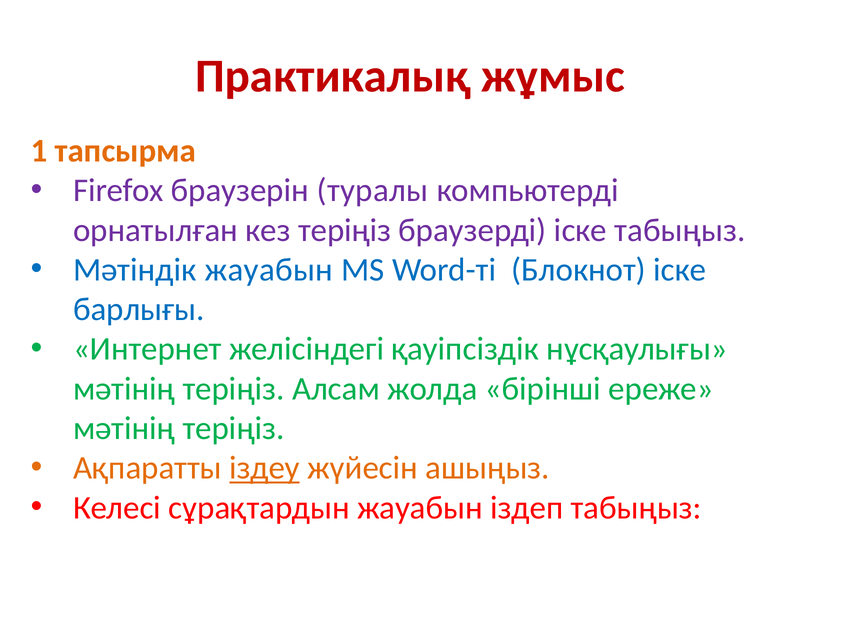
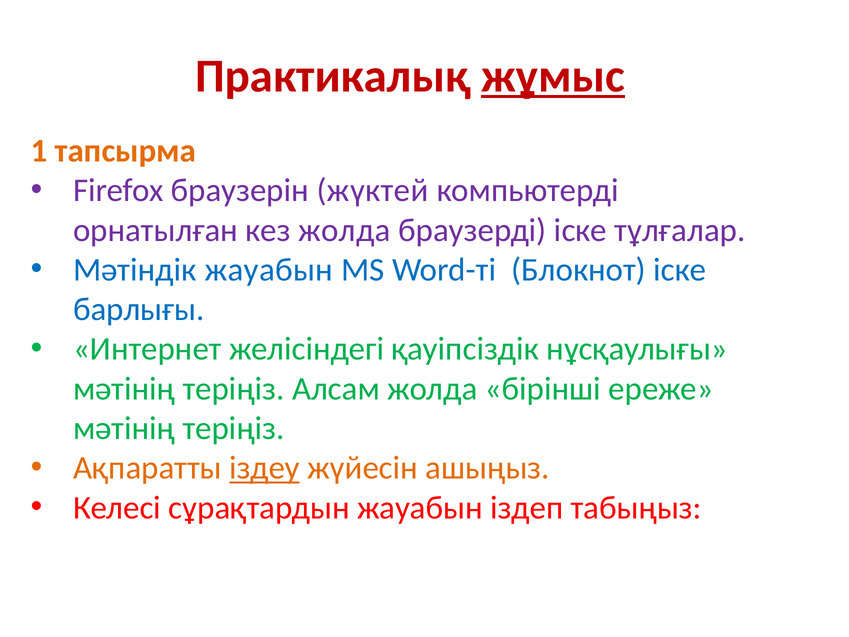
жұмыс underline: none -> present
туралы: туралы -> жүктей
кез теріңіз: теріңіз -> жолда
іске табыңыз: табыңыз -> тұлғалар
